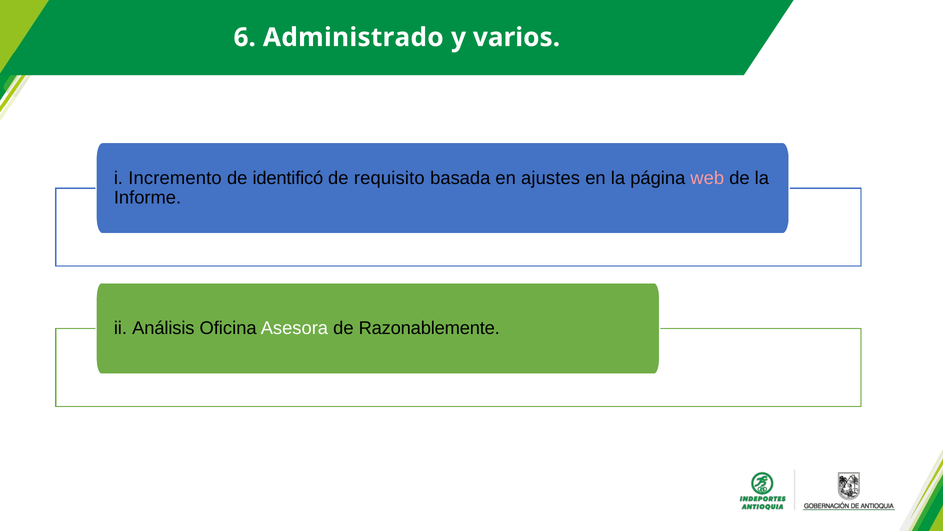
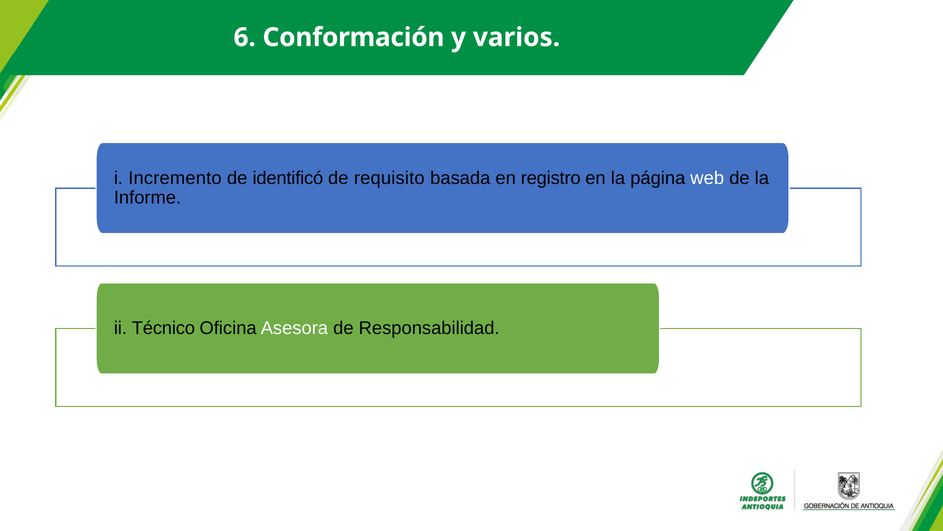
Administrado: Administrado -> Conformación
ajustes: ajustes -> registro
web colour: pink -> white
Análisis: Análisis -> Técnico
Razonablemente: Razonablemente -> Responsabilidad
